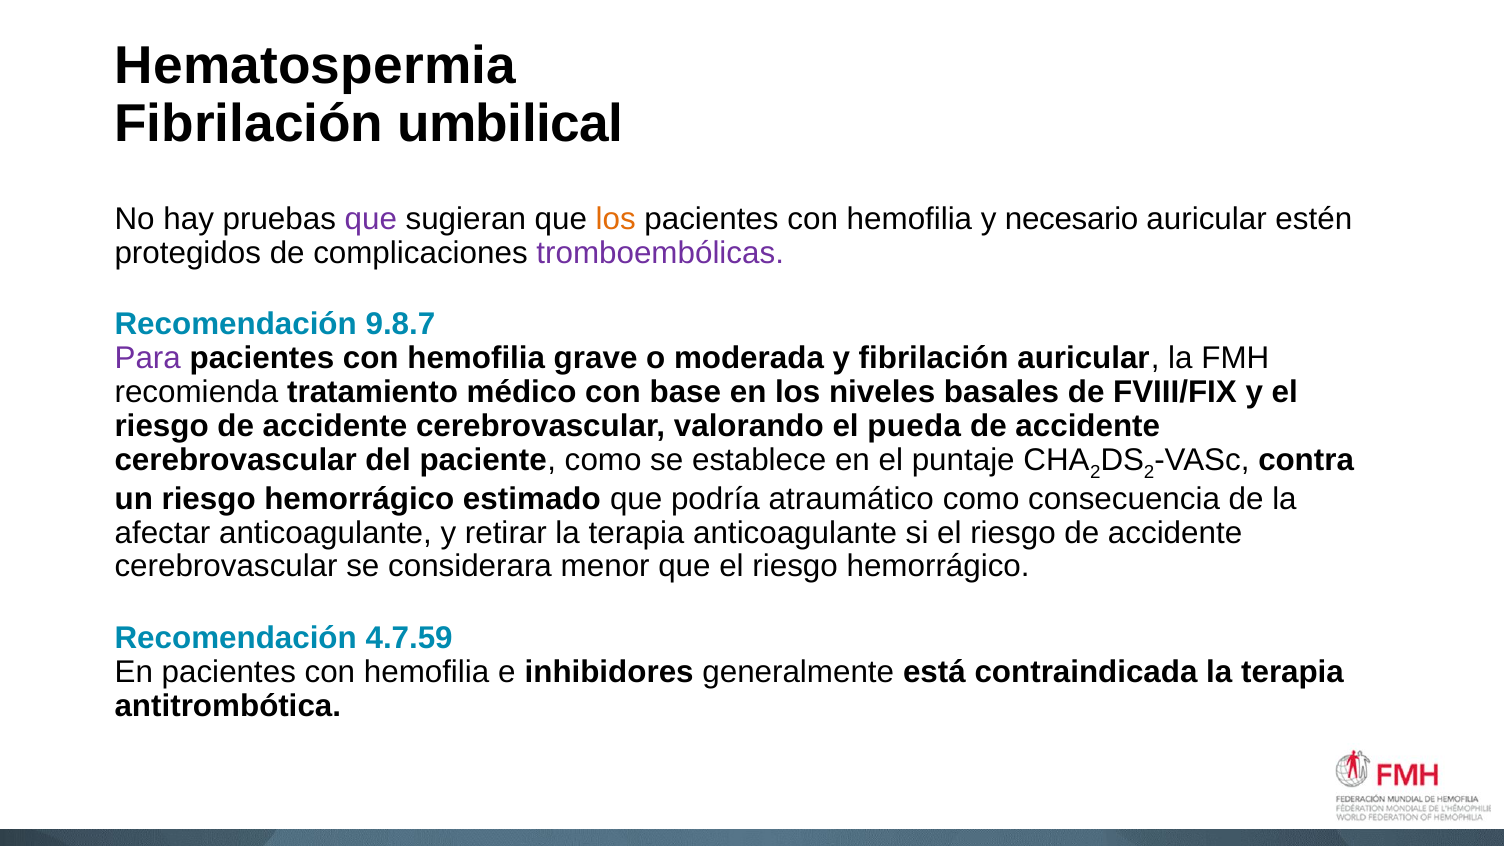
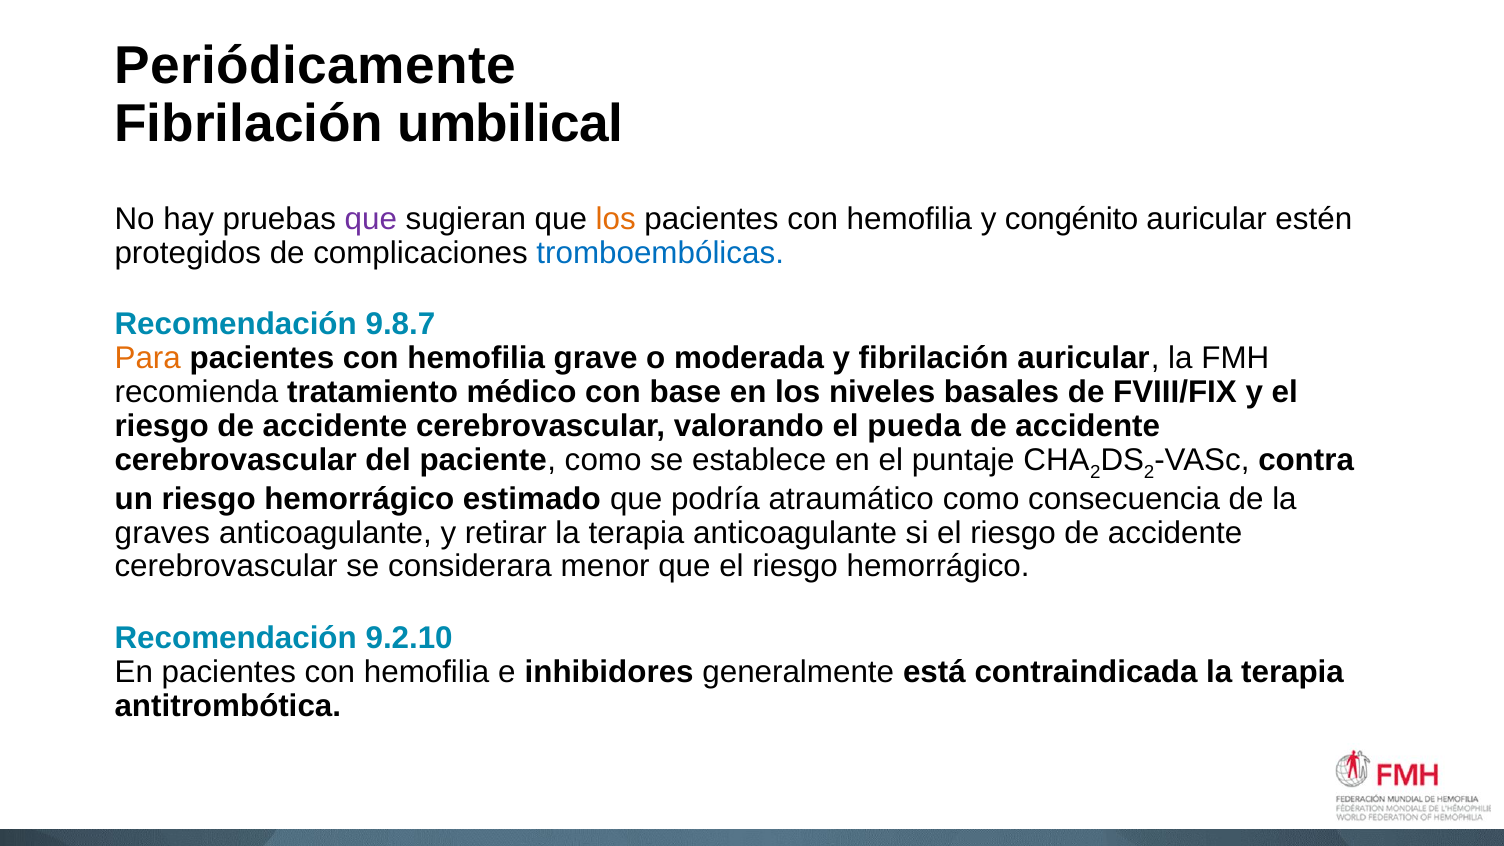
Hematospermia: Hematospermia -> Periódicamente
necesario: necesario -> congénito
tromboembólicas colour: purple -> blue
Para colour: purple -> orange
afectar: afectar -> graves
4.7.59: 4.7.59 -> 9.2.10
